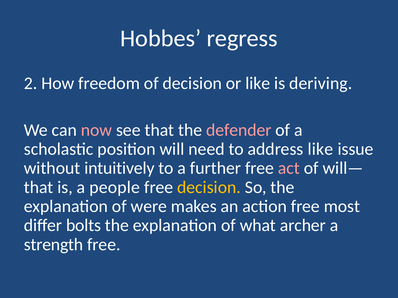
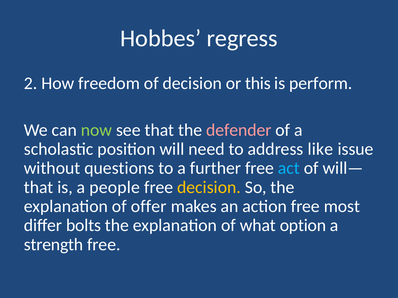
or like: like -> this
deriving: deriving -> perform
now colour: pink -> light green
intuitively: intuitively -> questions
act colour: pink -> light blue
were: were -> offer
archer: archer -> option
